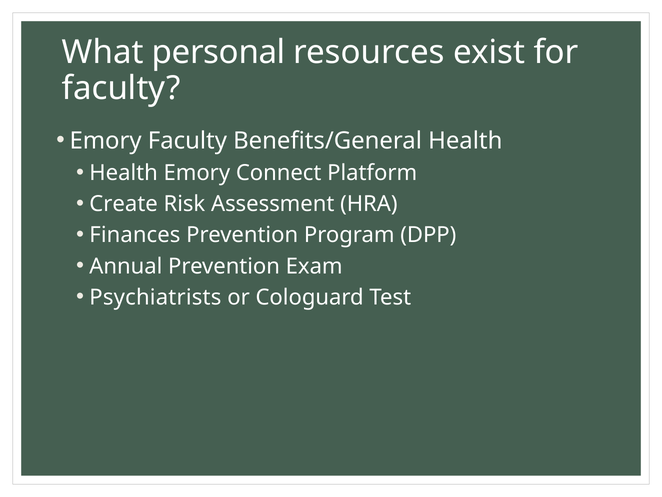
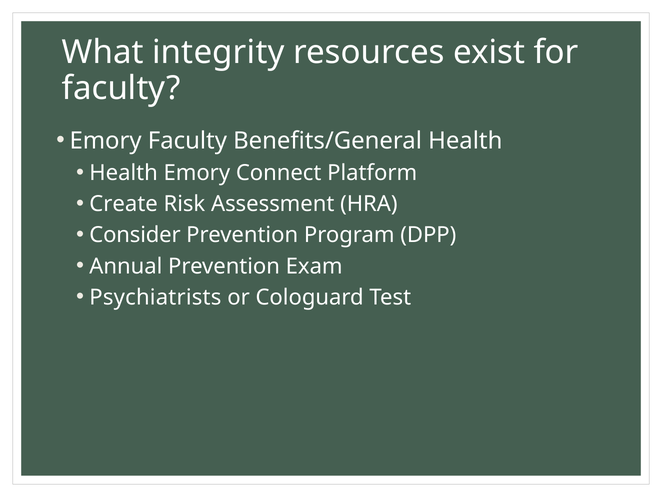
personal: personal -> integrity
Finances: Finances -> Consider
